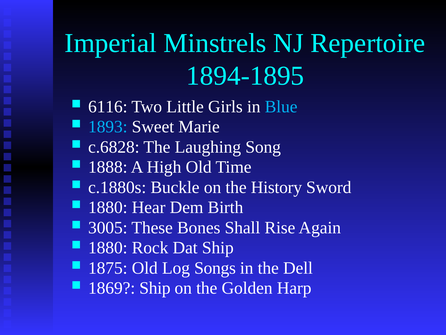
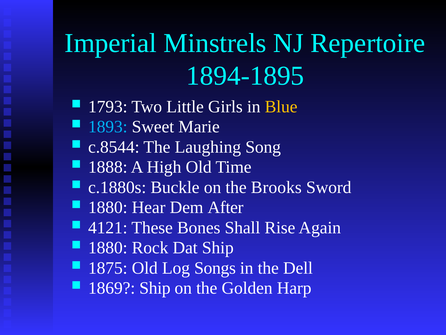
6116: 6116 -> 1793
Blue colour: light blue -> yellow
c.6828: c.6828 -> c.8544
History: History -> Brooks
Birth: Birth -> After
3005: 3005 -> 4121
